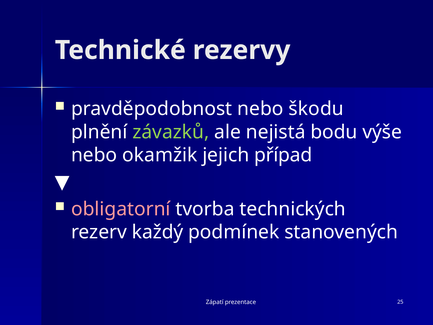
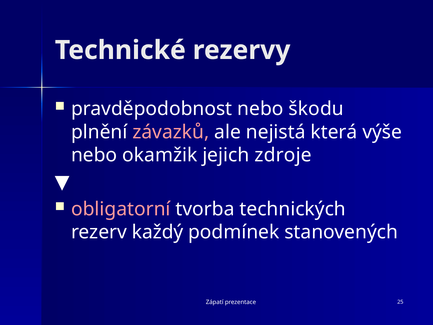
závazků colour: light green -> pink
bodu: bodu -> která
případ: případ -> zdroje
